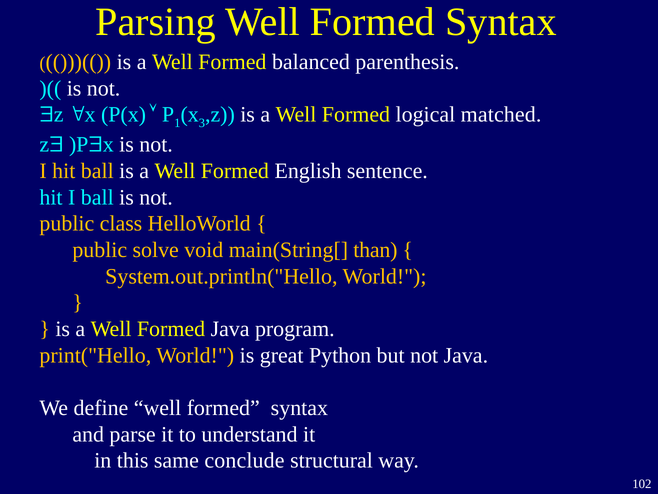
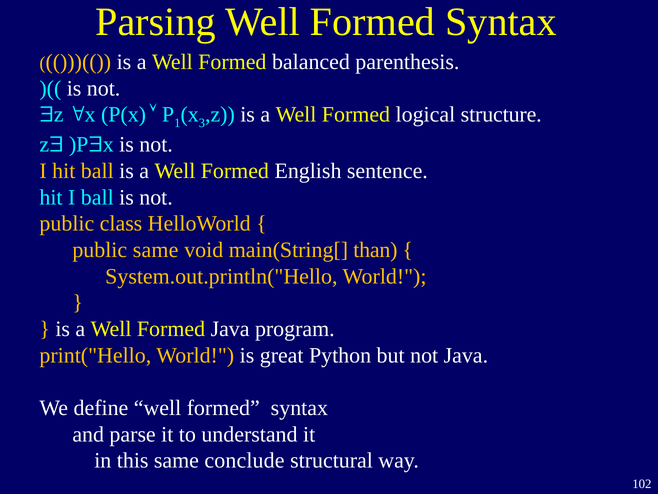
matched: matched -> structure
public solve: solve -> same
